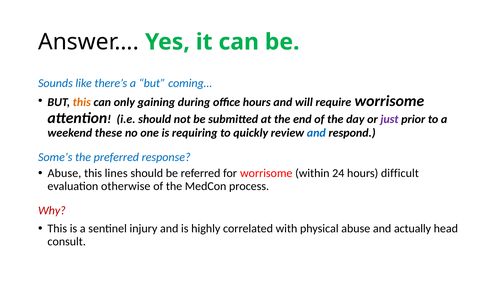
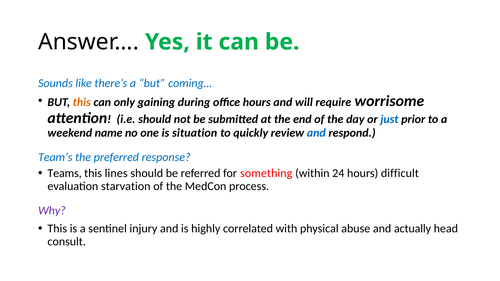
just colour: purple -> blue
these: these -> name
requiring: requiring -> situation
Some’s: Some’s -> Team’s
Abuse at (64, 173): Abuse -> Teams
for worrisome: worrisome -> something
otherwise: otherwise -> starvation
Why colour: red -> purple
